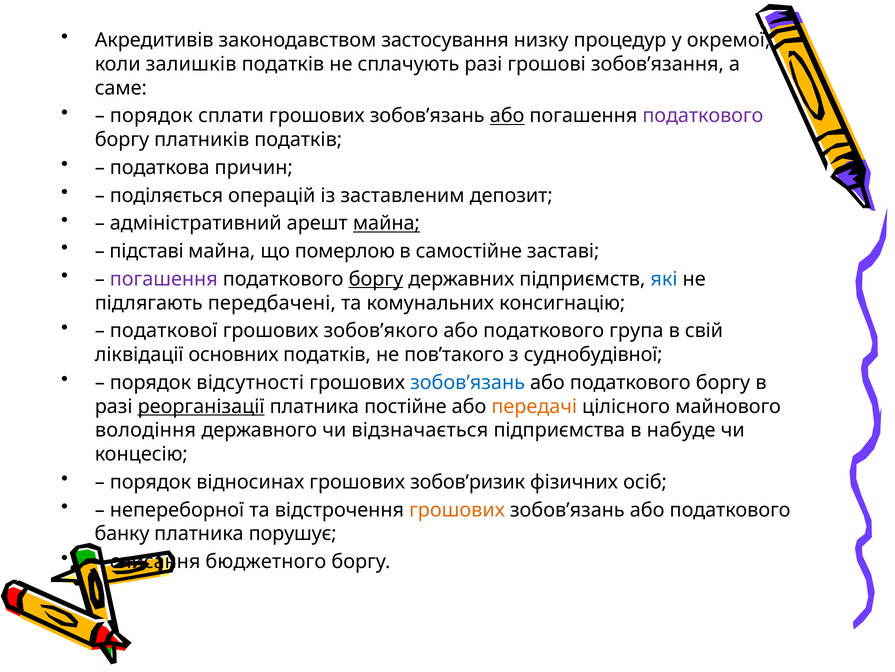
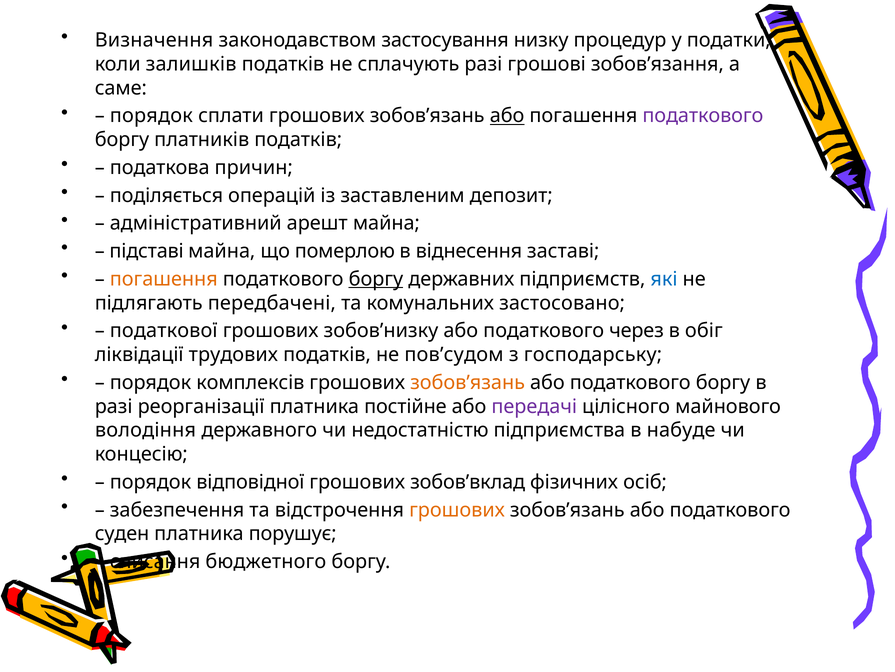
Акредитивів: Акредитивів -> Визначення
окремої: окремої -> податки
майна at (386, 223) underline: present -> none
самостійне: самостійне -> віднесення
погашення at (164, 279) colour: purple -> orange
консигнацію: консигнацію -> застосовано
зобов’якого: зобов’якого -> зобов’низку
група: група -> через
свій: свій -> обіг
основних: основних -> трудових
пов’такого: пов’такого -> пов’судом
суднобудівної: суднобудівної -> господарську
відсутності: відсутності -> комплексів
зобов’язань at (468, 382) colour: blue -> orange
реорганізації underline: present -> none
передачі colour: orange -> purple
відзначається: відзначається -> недостатністю
відносинах: відносинах -> відповідної
зобов’ризик: зобов’ризик -> зобов’вклад
непереборної: непереборної -> забезпечення
банку: банку -> суден
